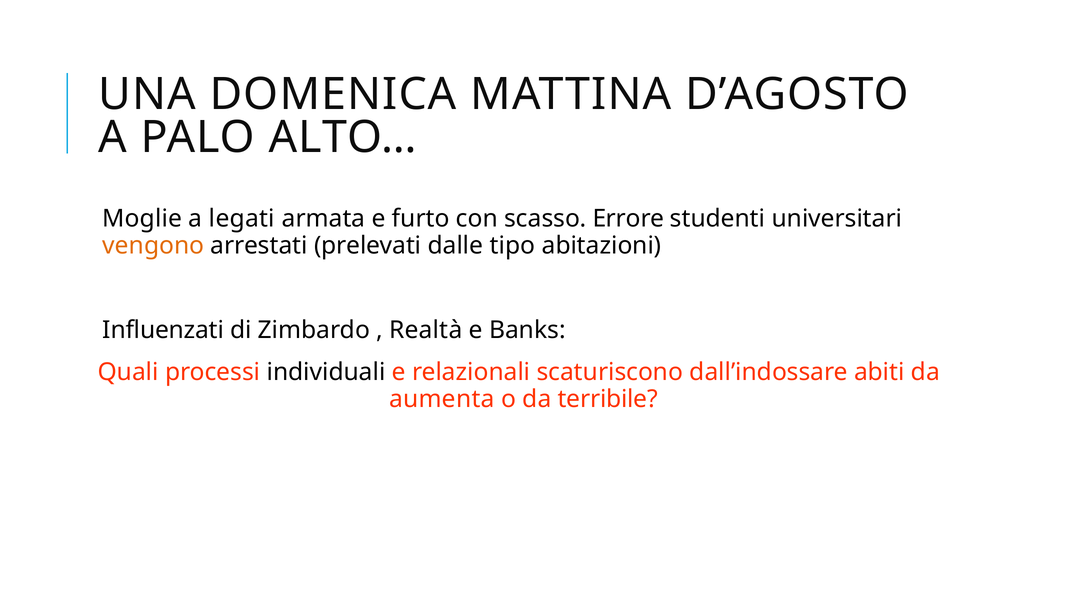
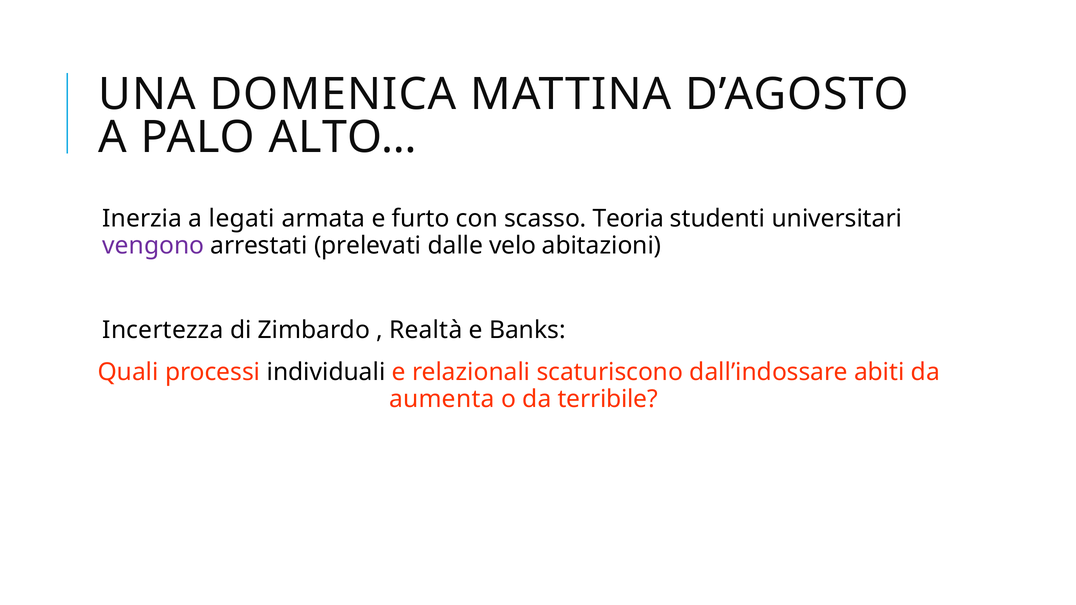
Moglie: Moglie -> Inerzia
Errore: Errore -> Teoria
vengono colour: orange -> purple
tipo: tipo -> velo
Influenzati: Influenzati -> Incertezza
